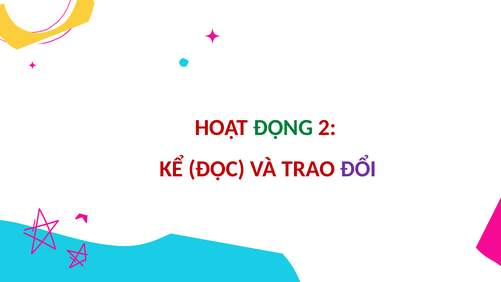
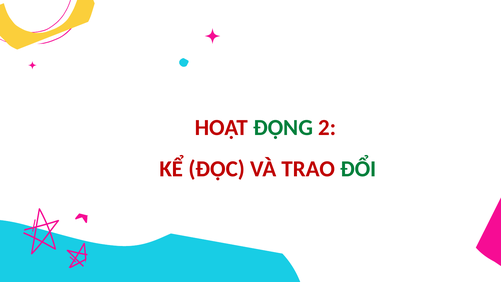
ĐỔI colour: purple -> green
